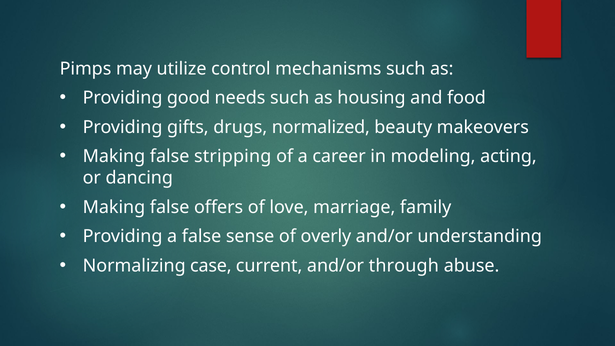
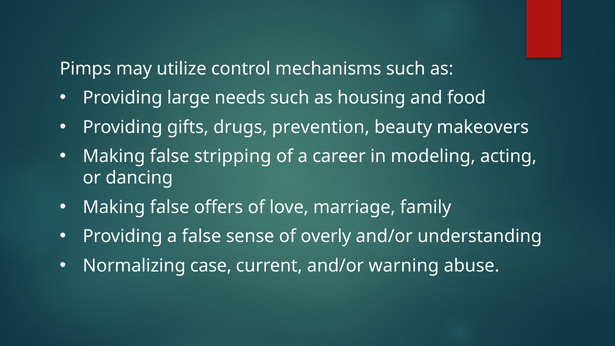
good: good -> large
normalized: normalized -> prevention
through: through -> warning
